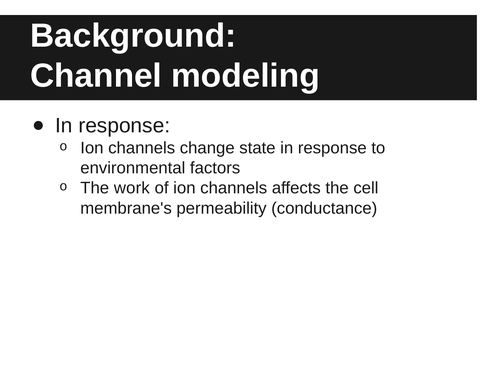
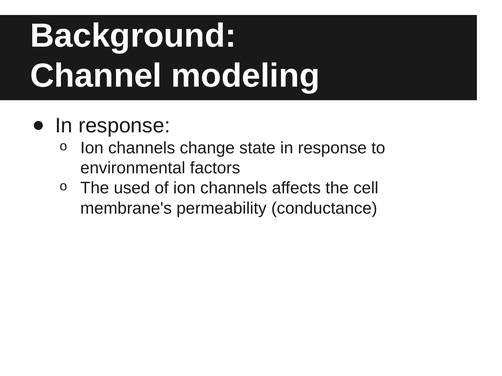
work: work -> used
